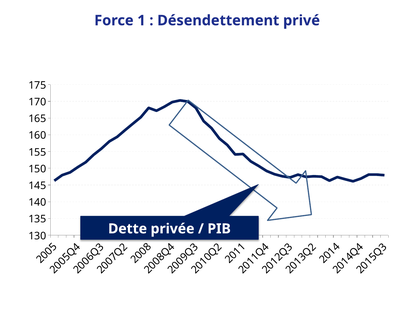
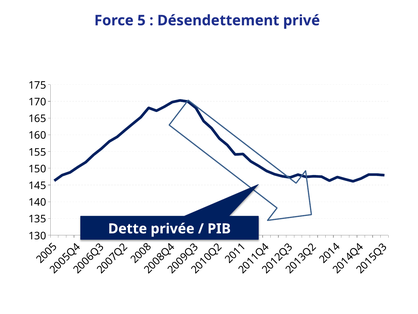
Force 1: 1 -> 5
